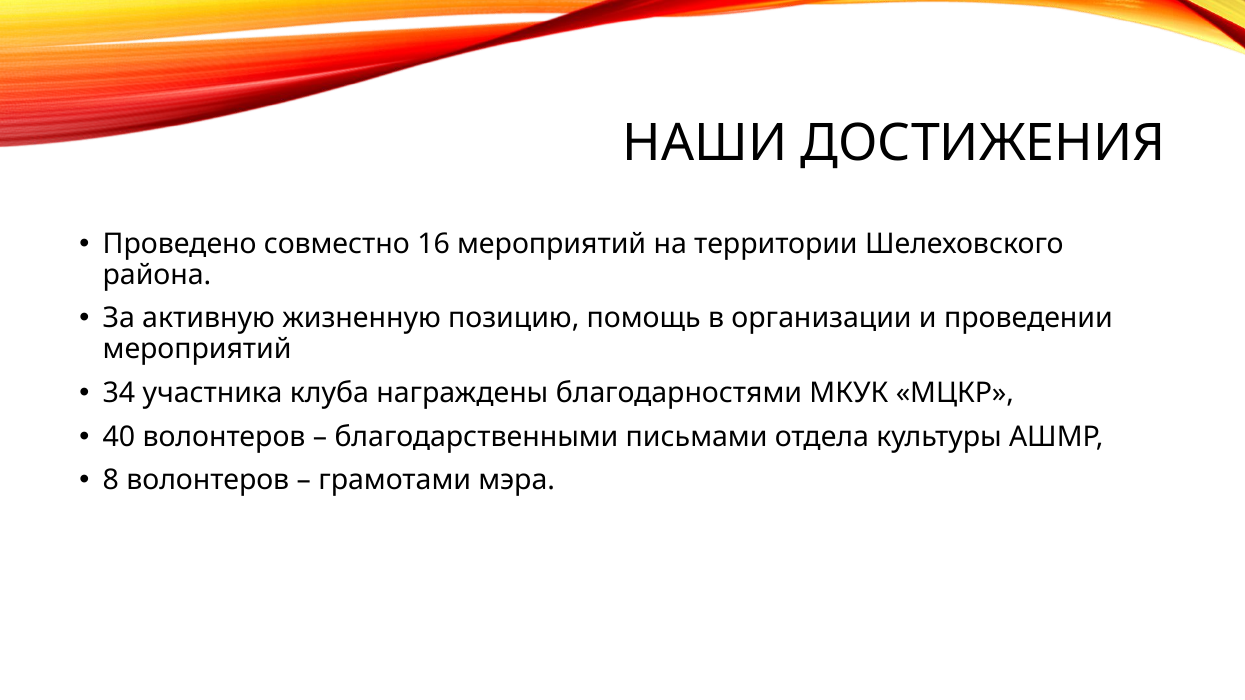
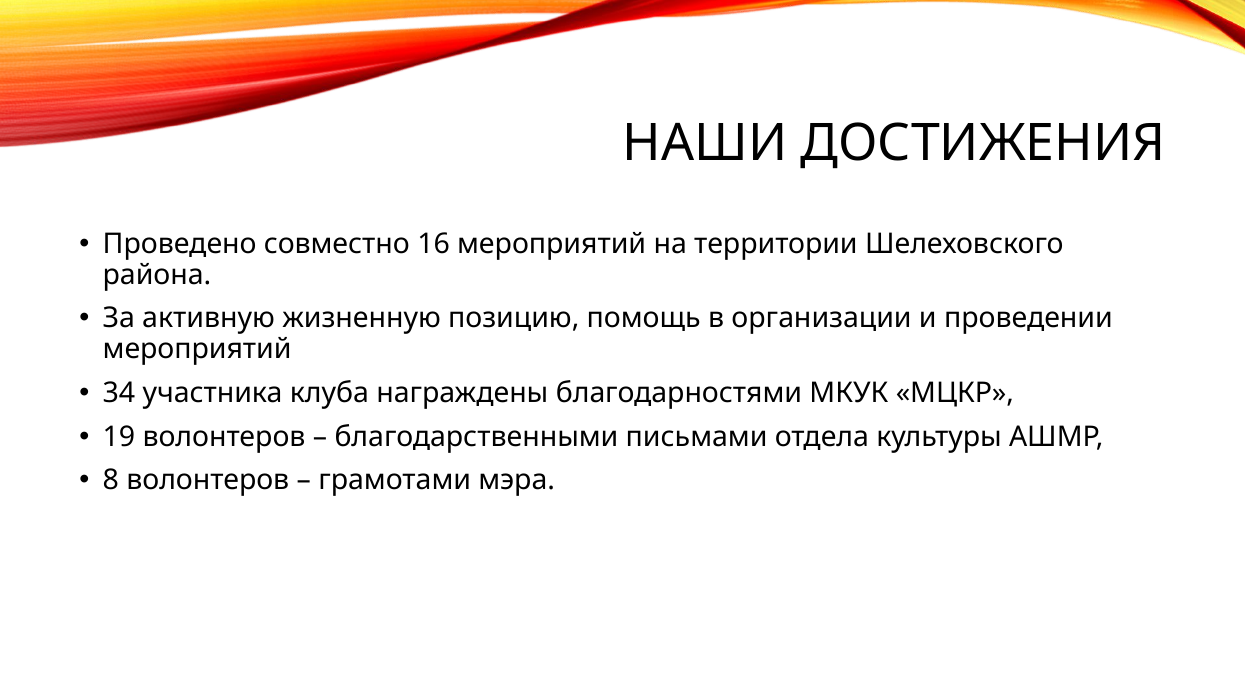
40: 40 -> 19
